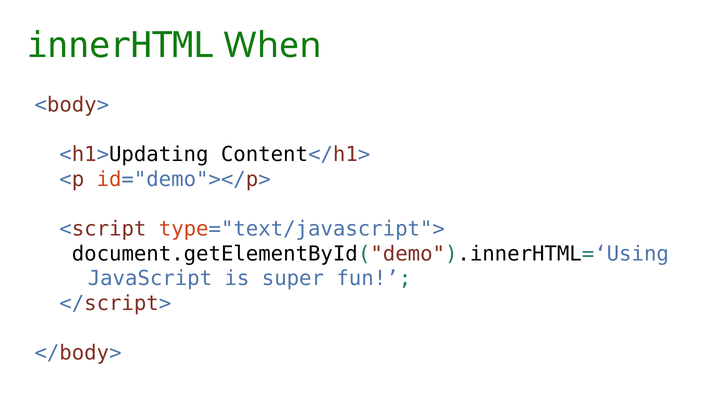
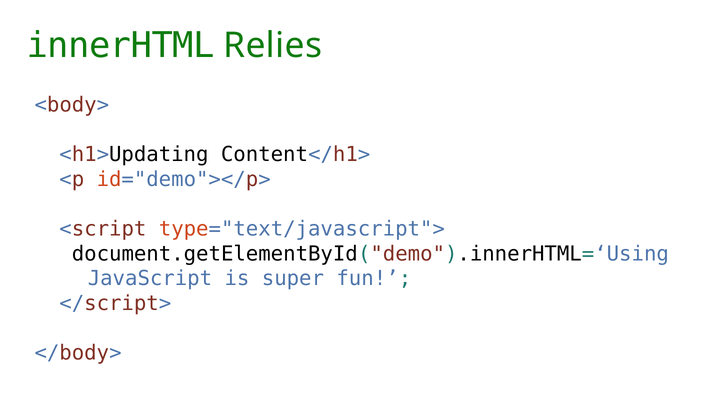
When: When -> Relies
